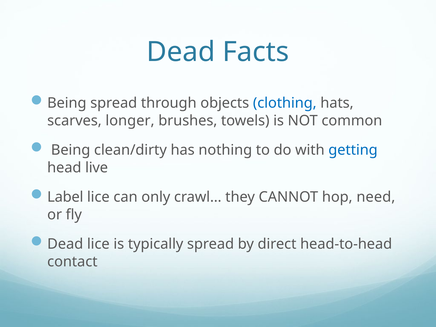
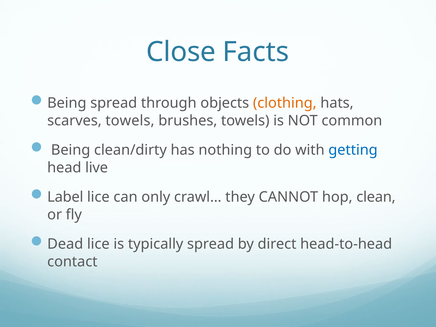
Dead at (181, 52): Dead -> Close
clothing colour: blue -> orange
scarves longer: longer -> towels
need: need -> clean
